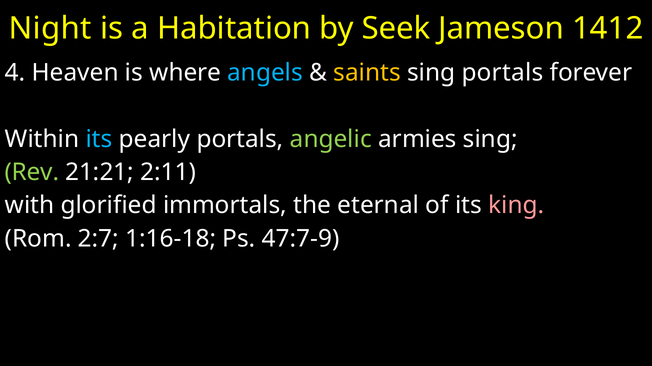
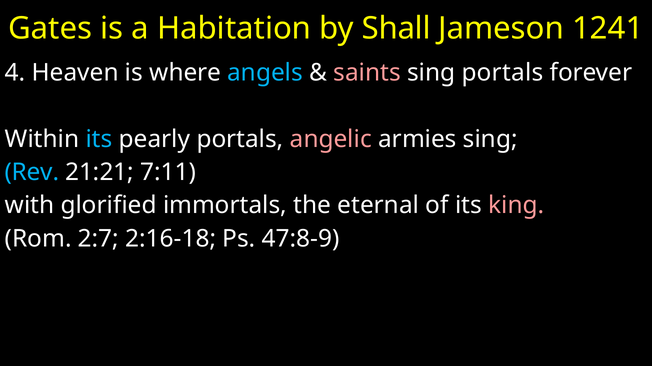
Night: Night -> Gates
Seek: Seek -> Shall
1412: 1412 -> 1241
saints colour: yellow -> pink
angelic colour: light green -> pink
Rev colour: light green -> light blue
2:11: 2:11 -> 7:11
1:16-18: 1:16-18 -> 2:16-18
47:7-9: 47:7-9 -> 47:8-9
